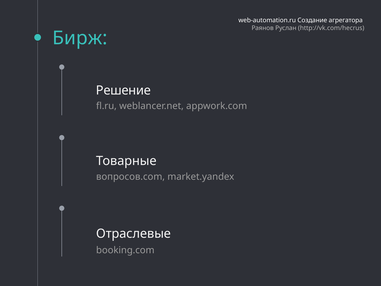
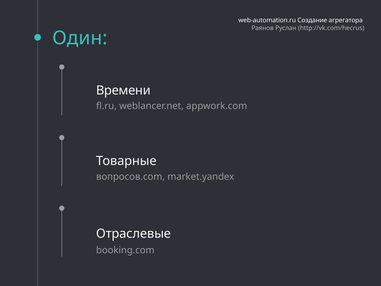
Бирж: Бирж -> Один
Решение: Решение -> Времени
